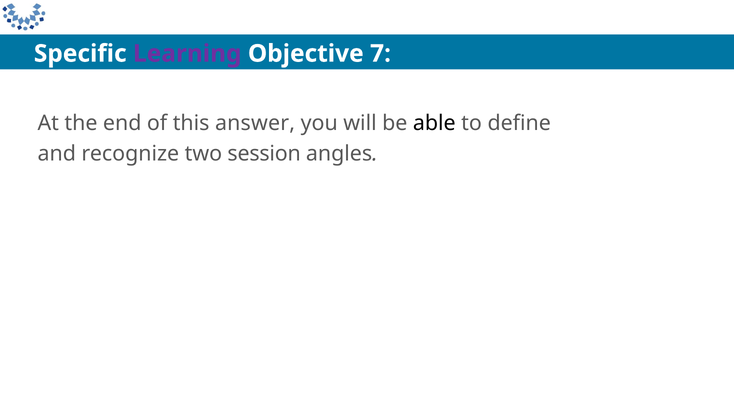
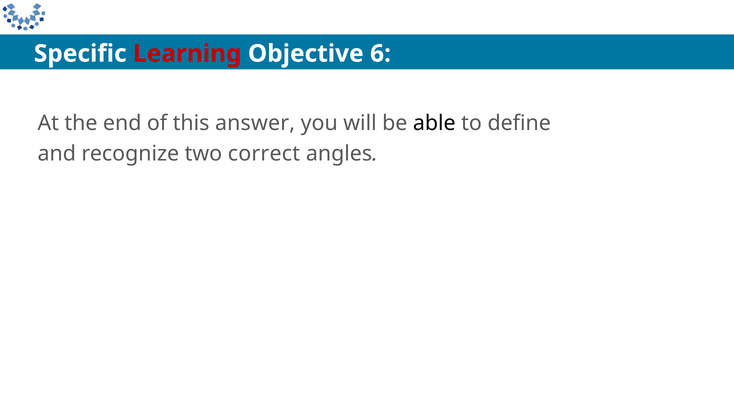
Learning colour: purple -> red
7: 7 -> 6
session: session -> correct
